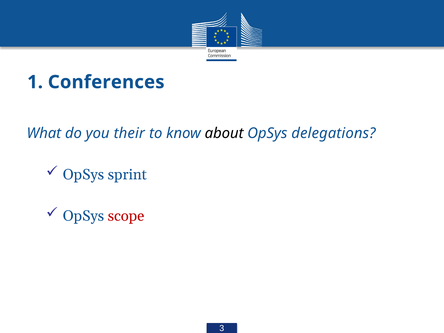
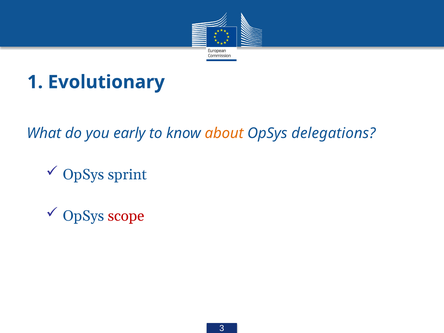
Conferences: Conferences -> Evolutionary
their: their -> early
about colour: black -> orange
